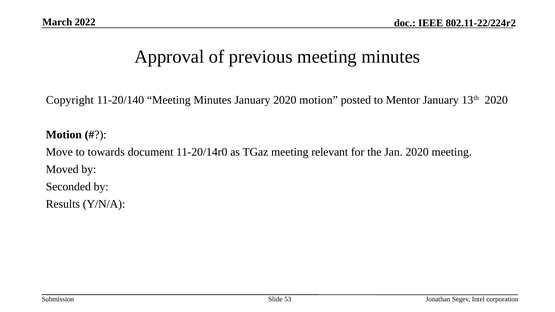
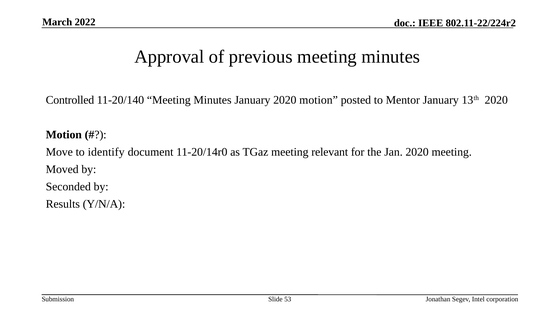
Copyright: Copyright -> Controlled
towards: towards -> identify
